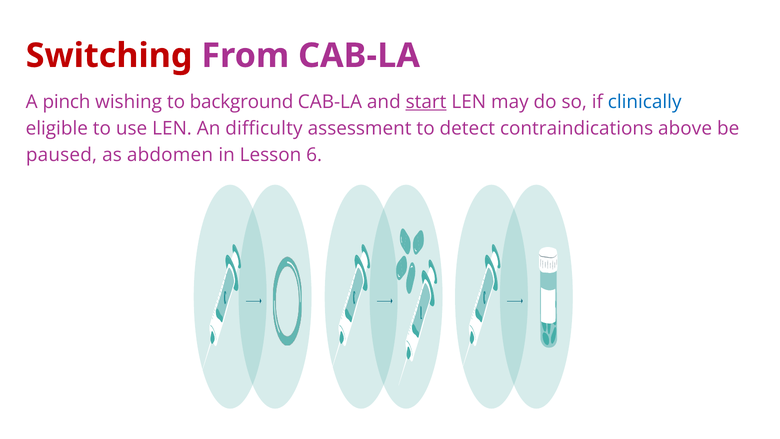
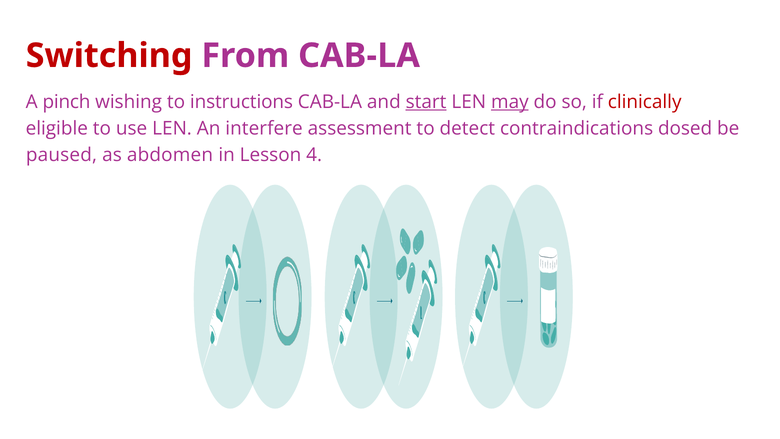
background: background -> instructions
may underline: none -> present
clinically colour: blue -> red
difficulty: difficulty -> interfere
above: above -> dosed
6: 6 -> 4
